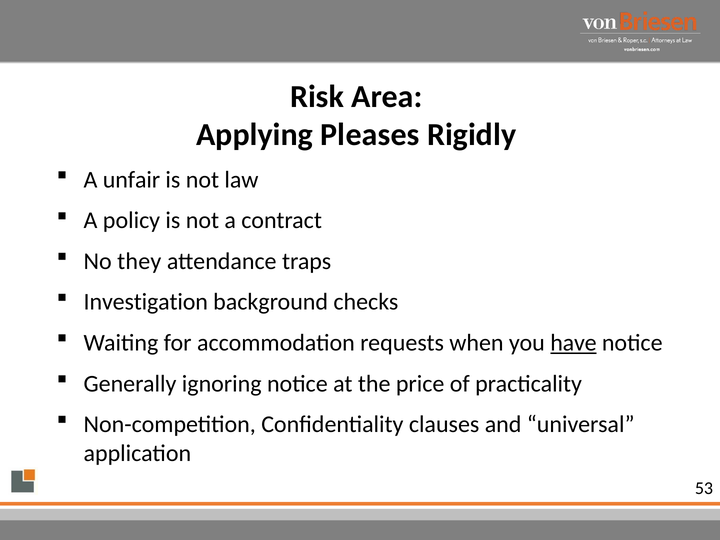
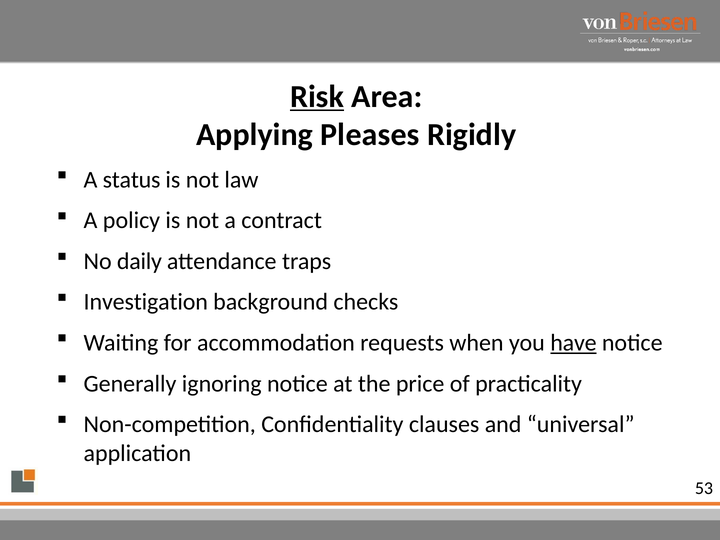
Risk underline: none -> present
unfair: unfair -> status
they: they -> daily
